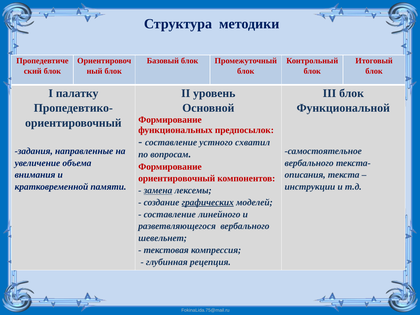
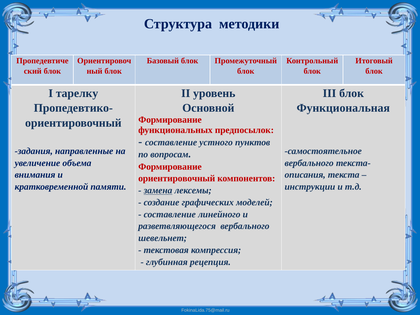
палатку: палатку -> тарелку
Функциональной: Функциональной -> Функциональная
схватил: схватил -> пунктов
графических underline: present -> none
